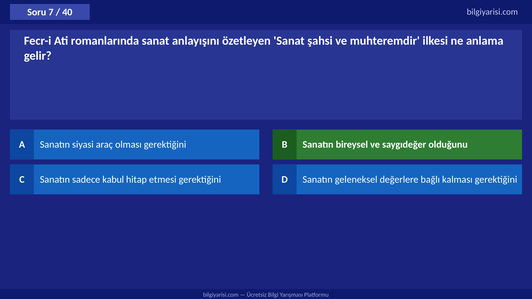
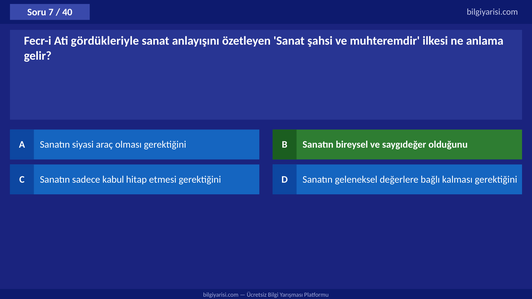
romanlarında: romanlarında -> gördükleriyle
